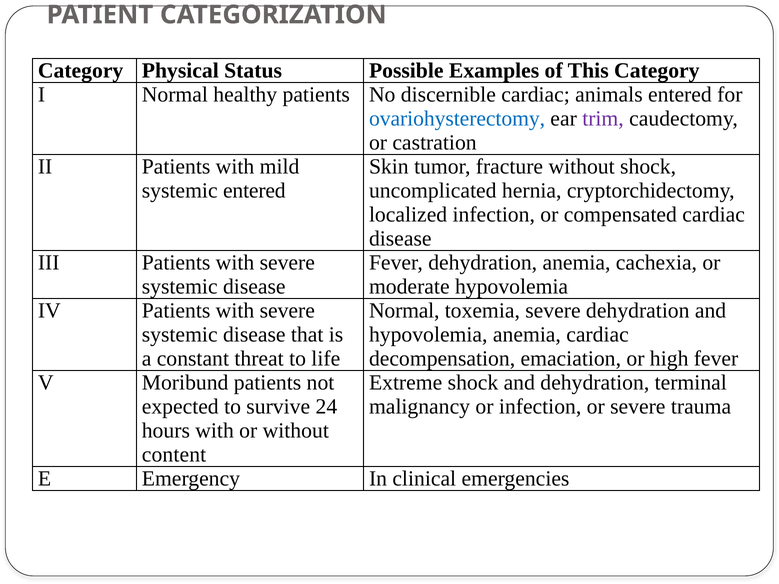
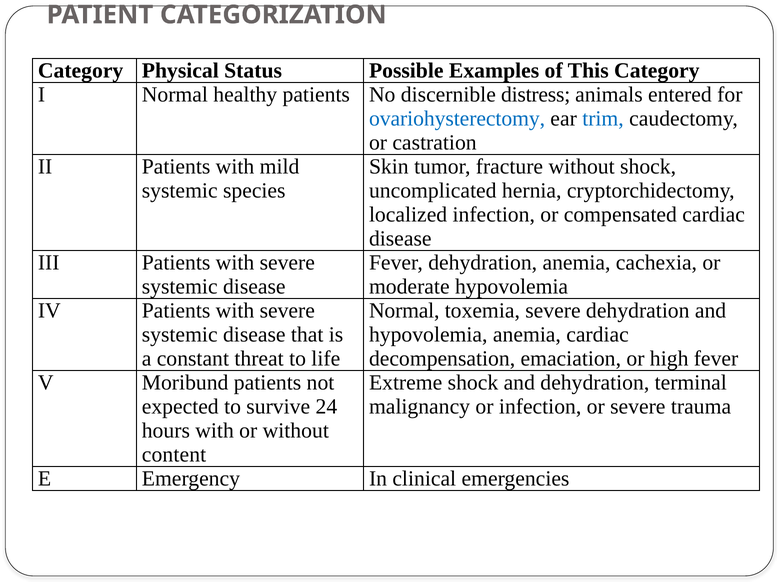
discernible cardiac: cardiac -> distress
trim colour: purple -> blue
systemic entered: entered -> species
